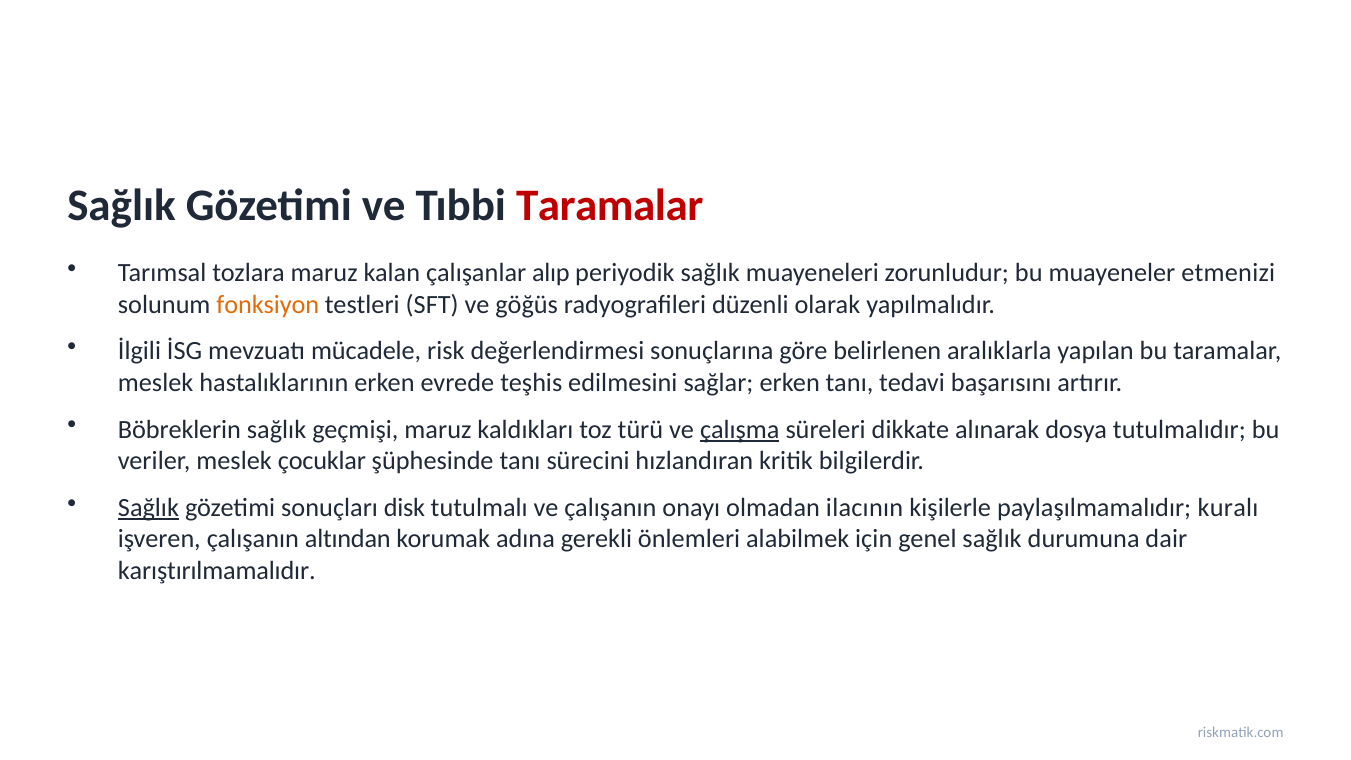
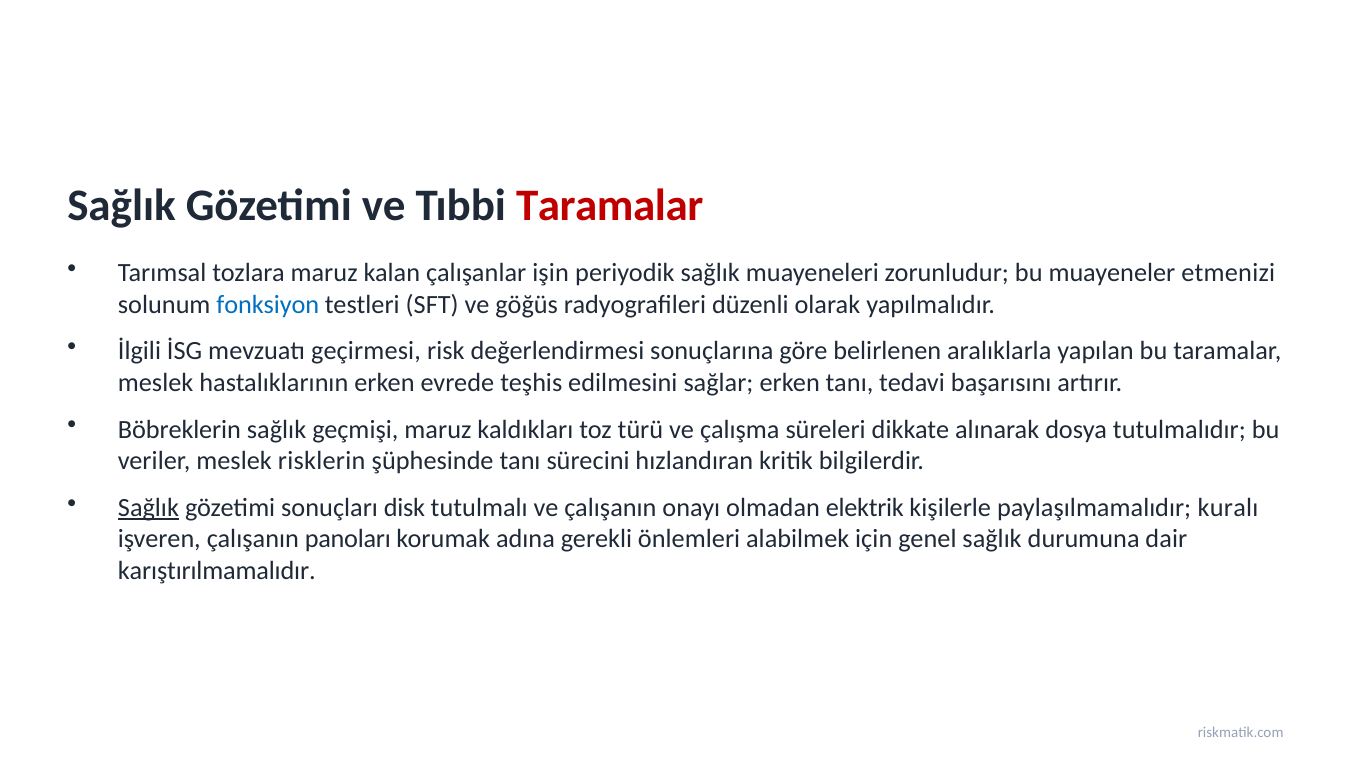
alıp: alıp -> işin
fonksiyon colour: orange -> blue
mücadele: mücadele -> geçirmesi
çalışma underline: present -> none
çocuklar: çocuklar -> risklerin
ilacının: ilacının -> elektrik
altından: altından -> panoları
